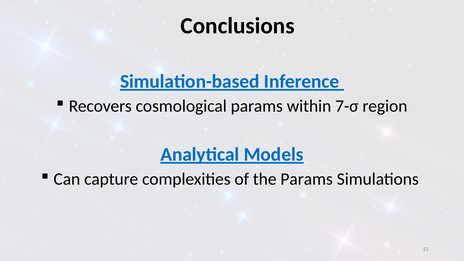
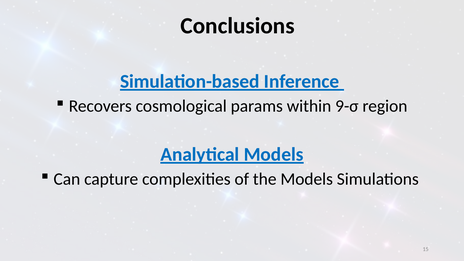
7-σ: 7-σ -> 9-σ
the Params: Params -> Models
